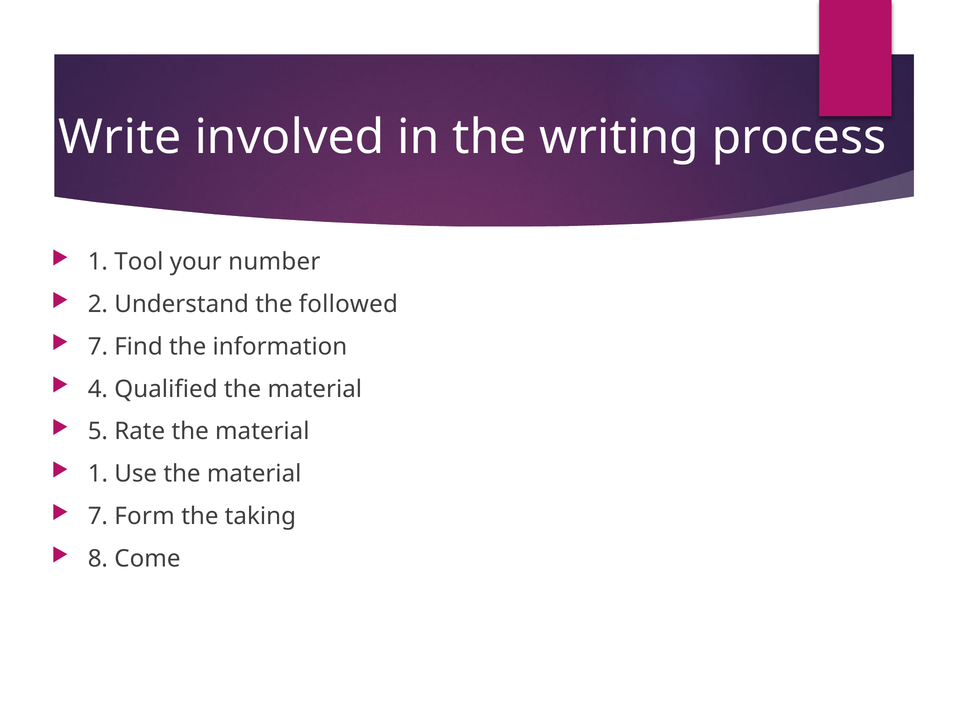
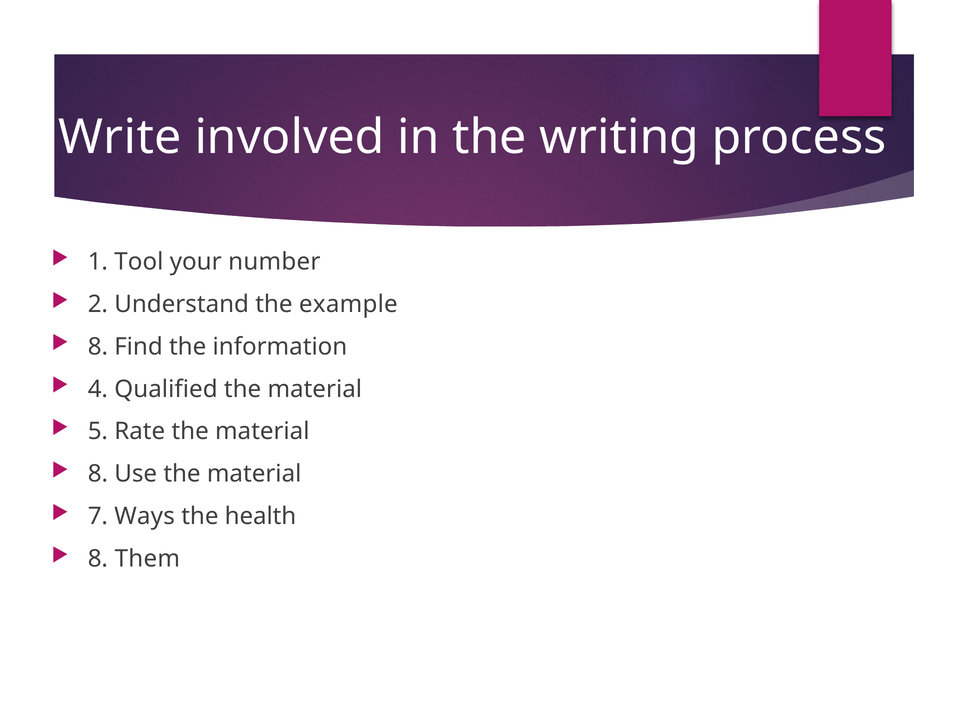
followed: followed -> example
7 at (98, 347): 7 -> 8
1 at (98, 474): 1 -> 8
Form: Form -> Ways
taking: taking -> health
Come: Come -> Them
